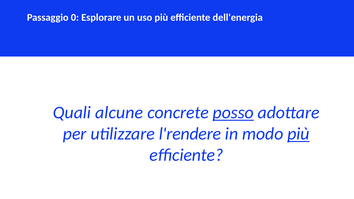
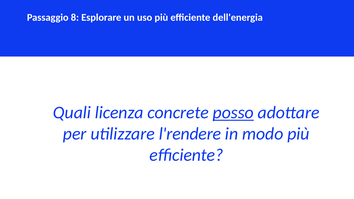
0: 0 -> 8
alcune: alcune -> licenza
più at (298, 134) underline: present -> none
